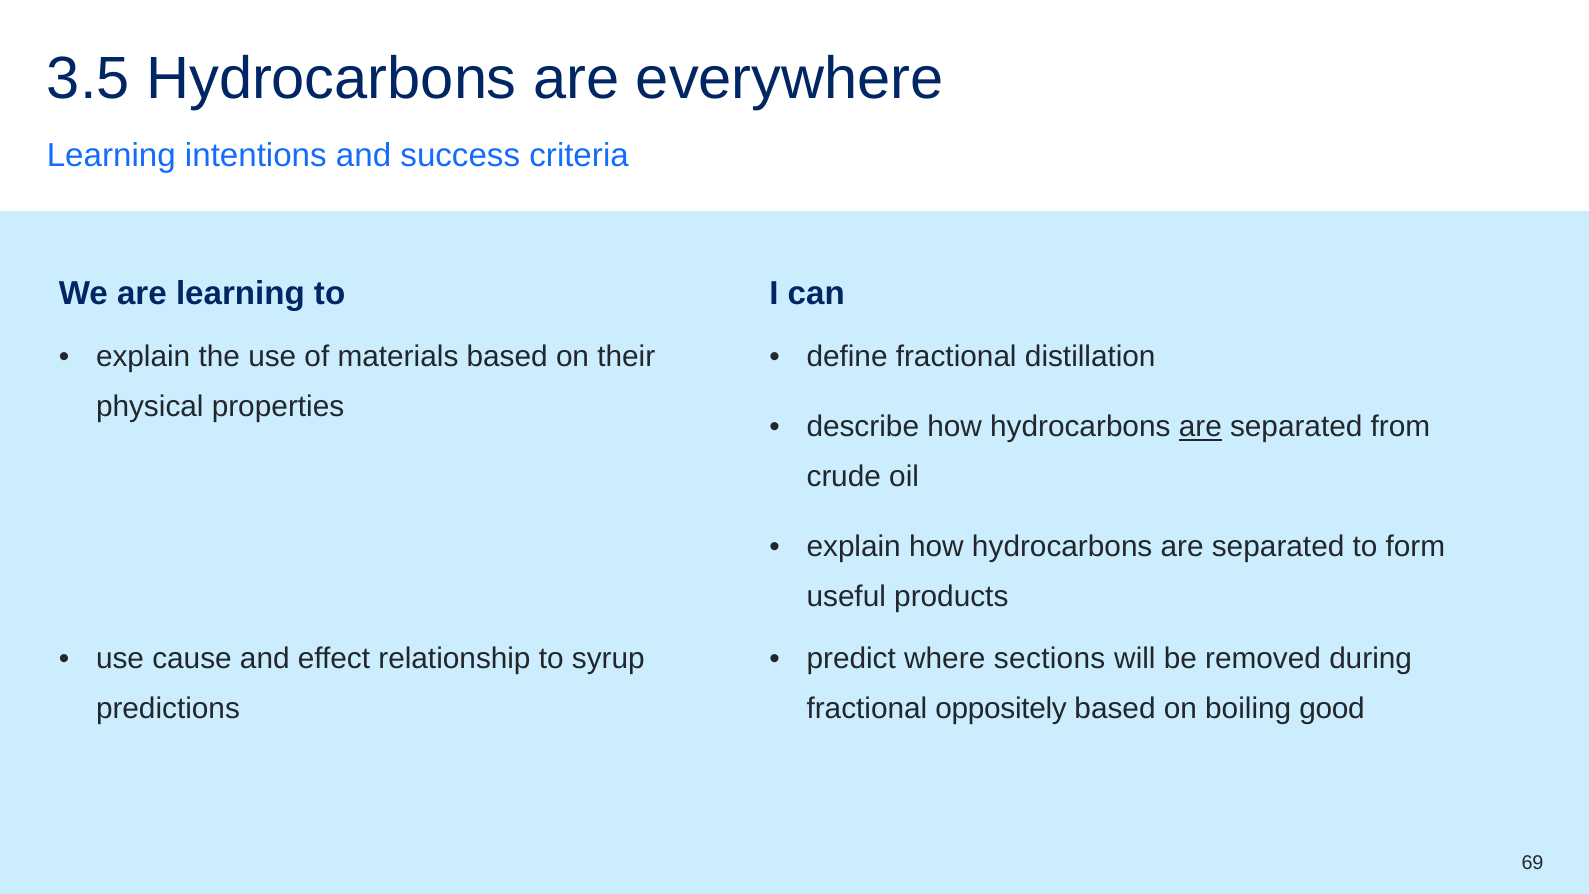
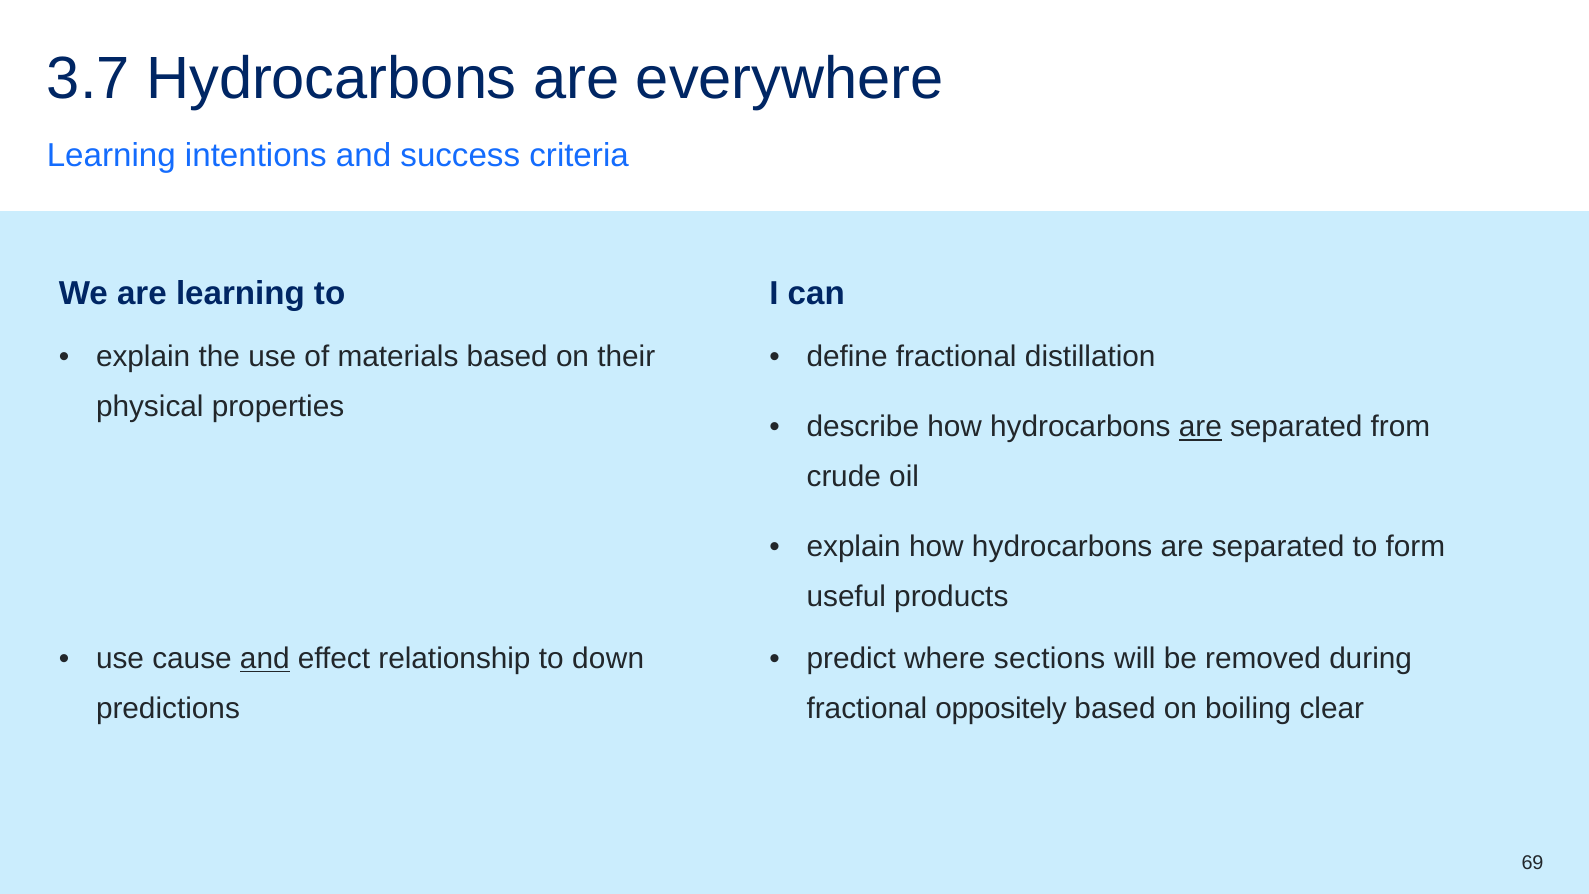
3.5: 3.5 -> 3.7
and at (265, 659) underline: none -> present
syrup: syrup -> down
good: good -> clear
